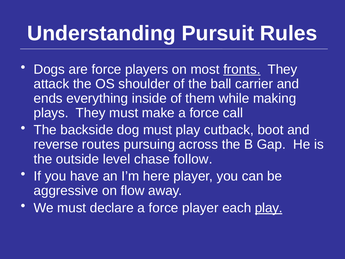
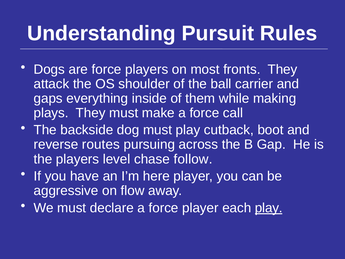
fronts underline: present -> none
ends: ends -> gaps
the outside: outside -> players
